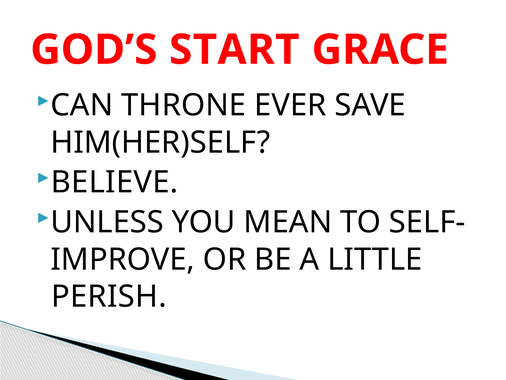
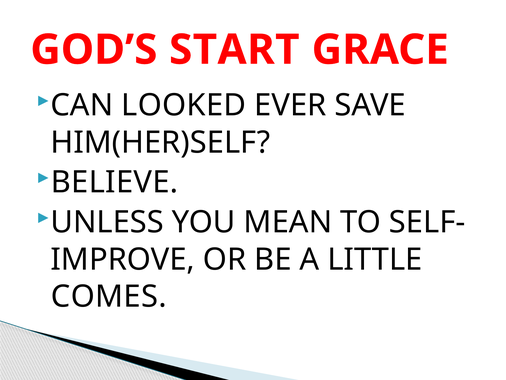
THRONE: THRONE -> LOOKED
PERISH: PERISH -> COMES
